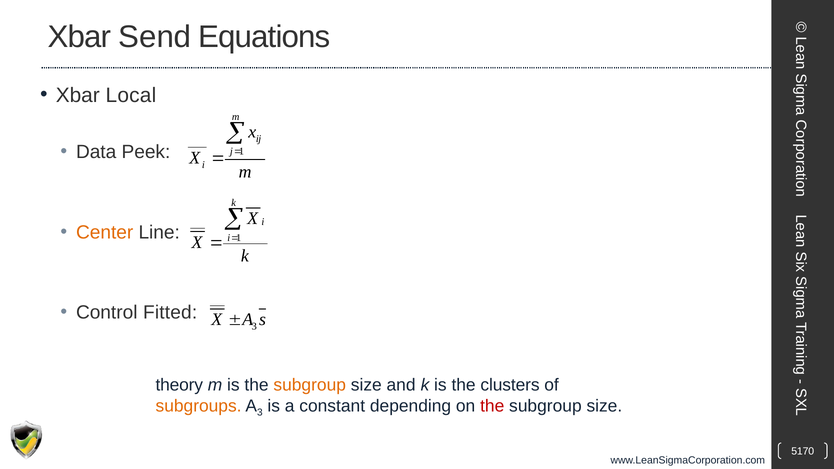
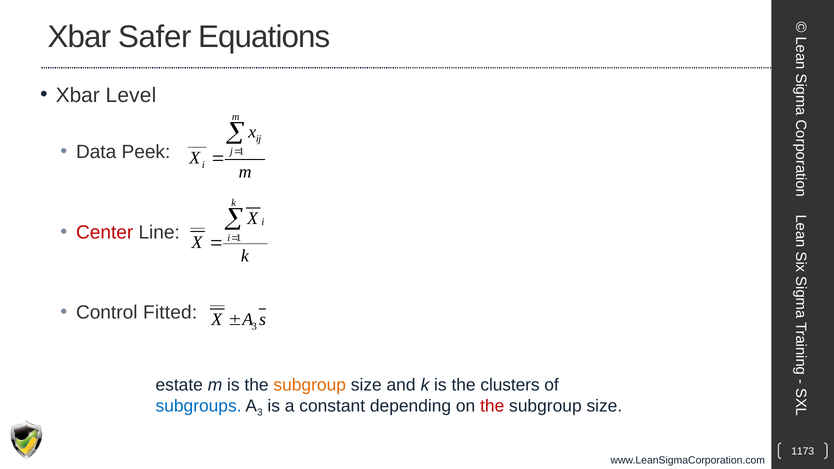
Send: Send -> Safer
Local: Local -> Level
Center colour: orange -> red
theory: theory -> estate
subgroups colour: orange -> blue
5170: 5170 -> 1173
